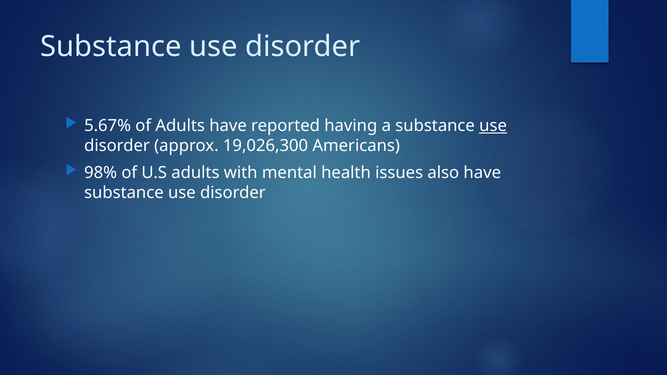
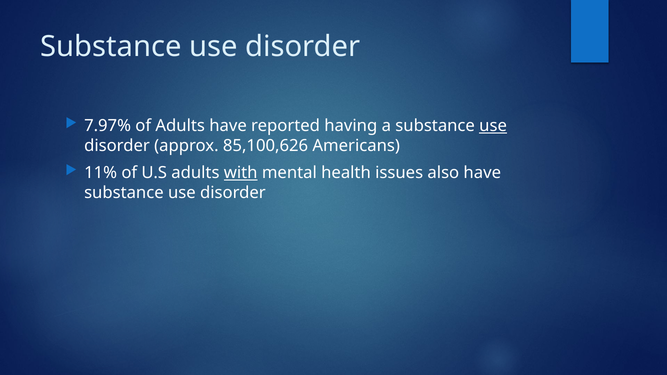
5.67%: 5.67% -> 7.97%
19,026,300: 19,026,300 -> 85,100,626
98%: 98% -> 11%
with underline: none -> present
